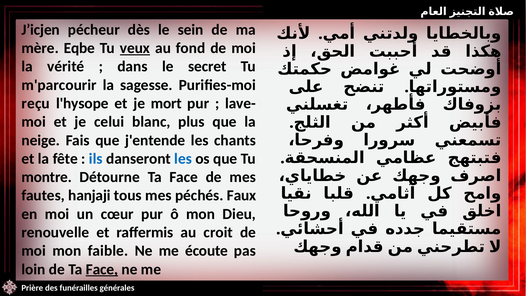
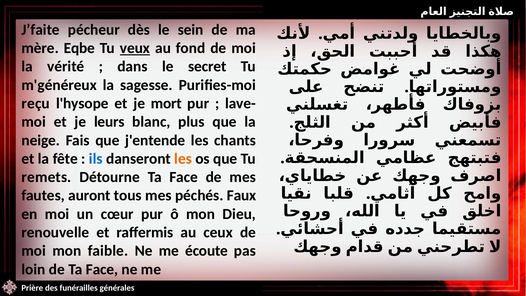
J’icjen: J’icjen -> J’faite
m'parcourir: m'parcourir -> m'généreux
celui: celui -> leurs
les at (183, 159) colour: blue -> orange
montre: montre -> remets
hanjaji: hanjaji -> auront
croit: croit -> ceux
Face at (102, 269) underline: present -> none
